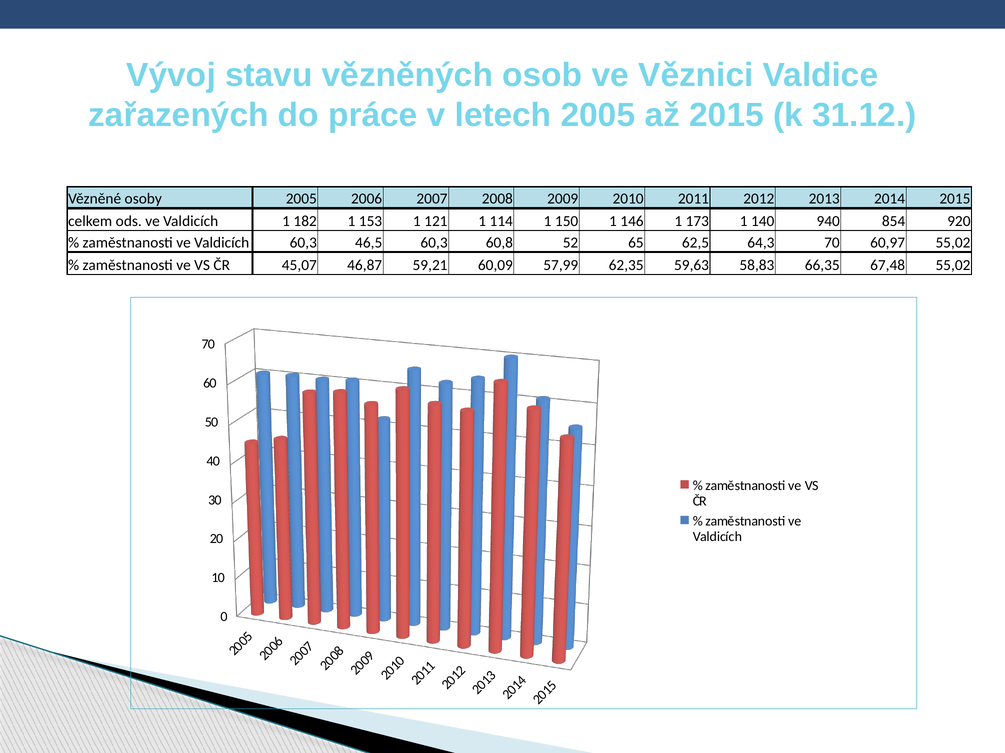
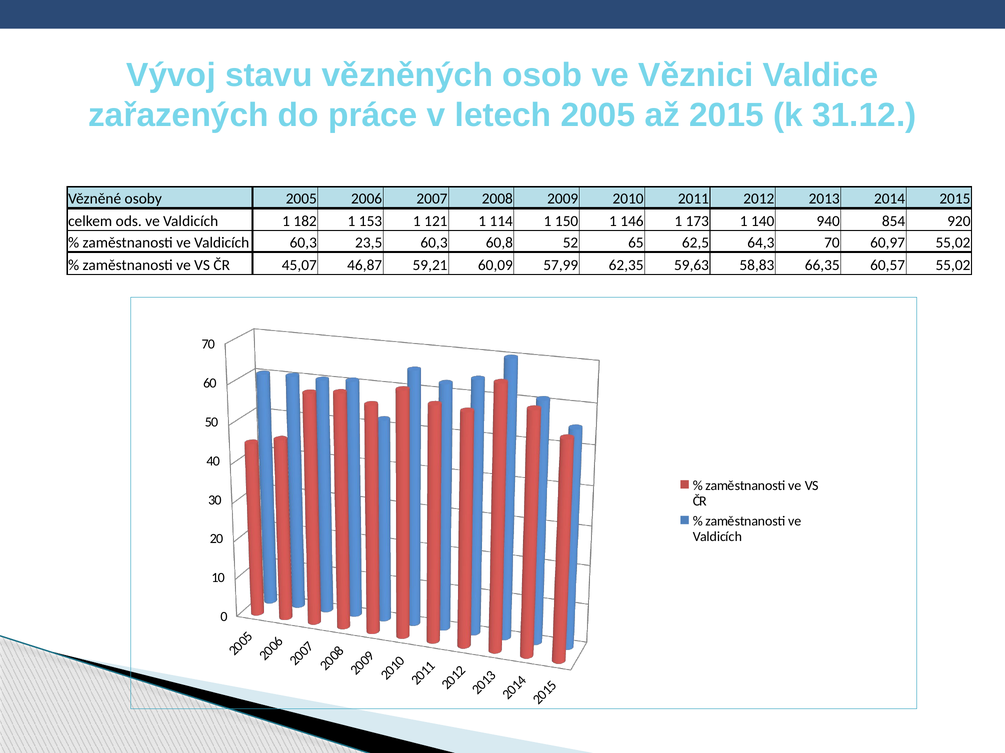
46,5: 46,5 -> 23,5
67,48: 67,48 -> 60,57
